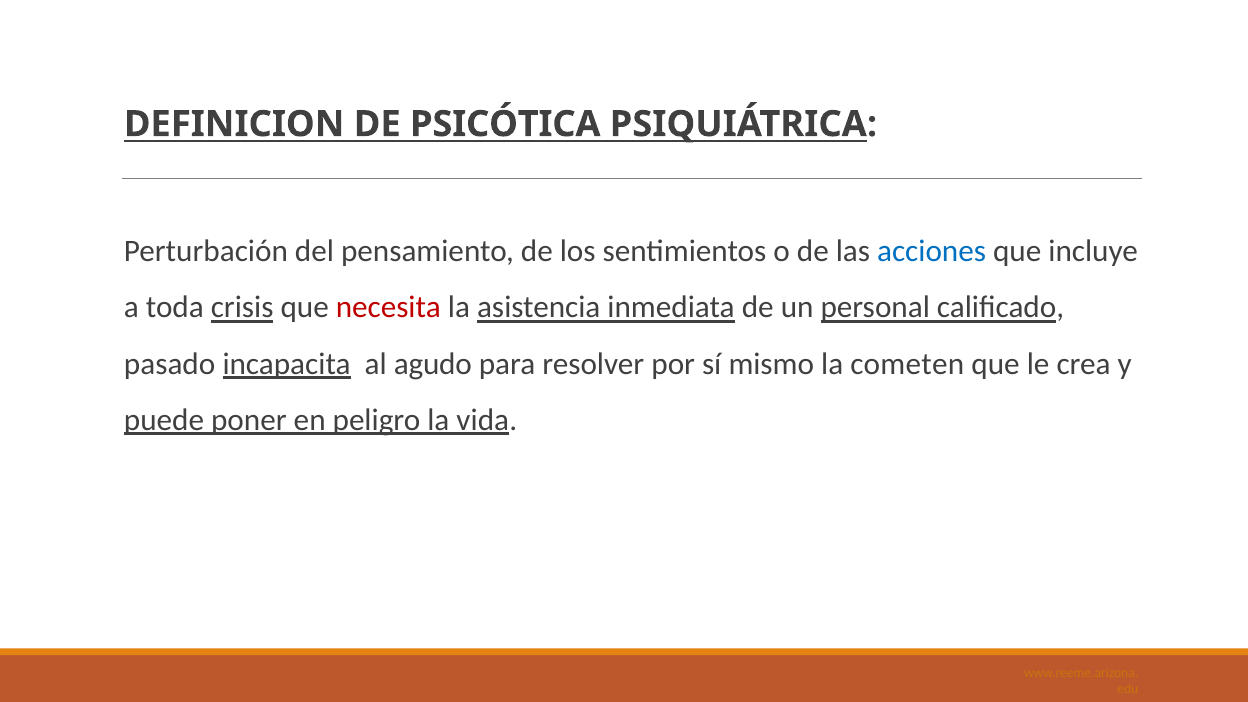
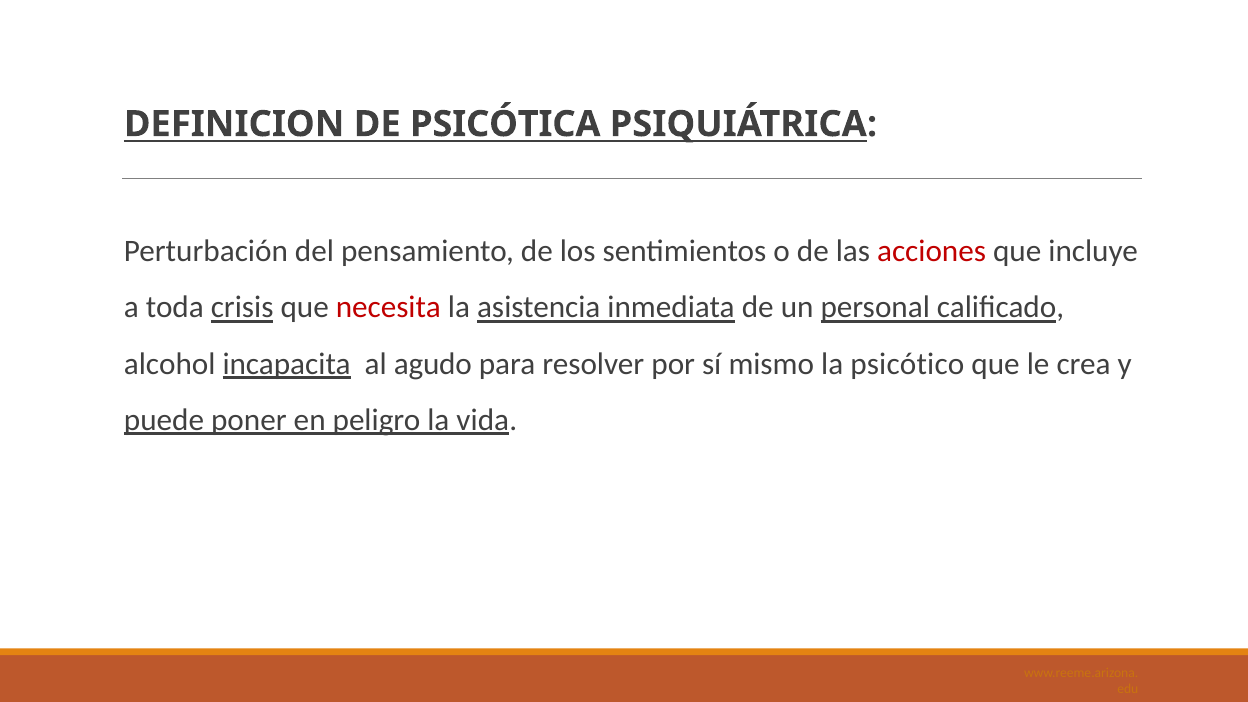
acciones colour: blue -> red
pasado: pasado -> alcohol
cometen: cometen -> psicótico
